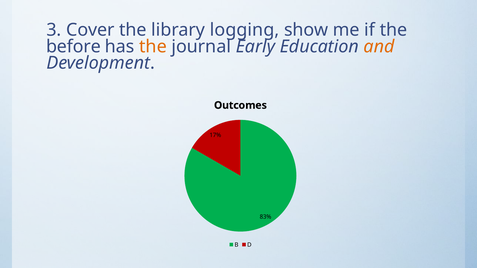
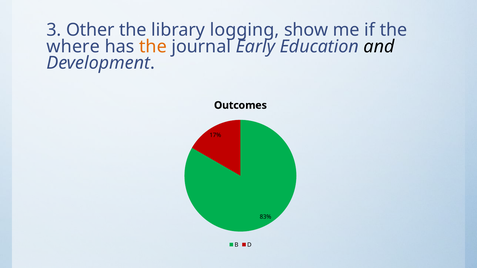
Cover: Cover -> Other
before: before -> where
and colour: orange -> black
